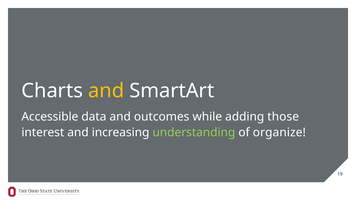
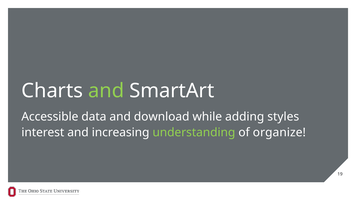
and at (106, 91) colour: yellow -> light green
outcomes: outcomes -> download
those: those -> styles
